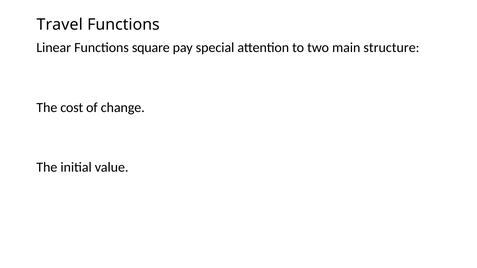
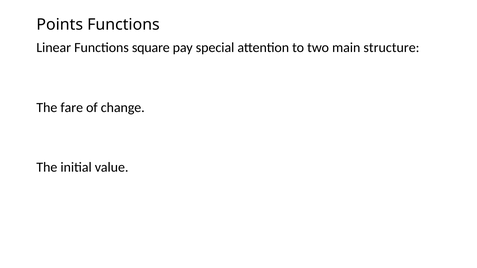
Travel: Travel -> Points
cost: cost -> fare
